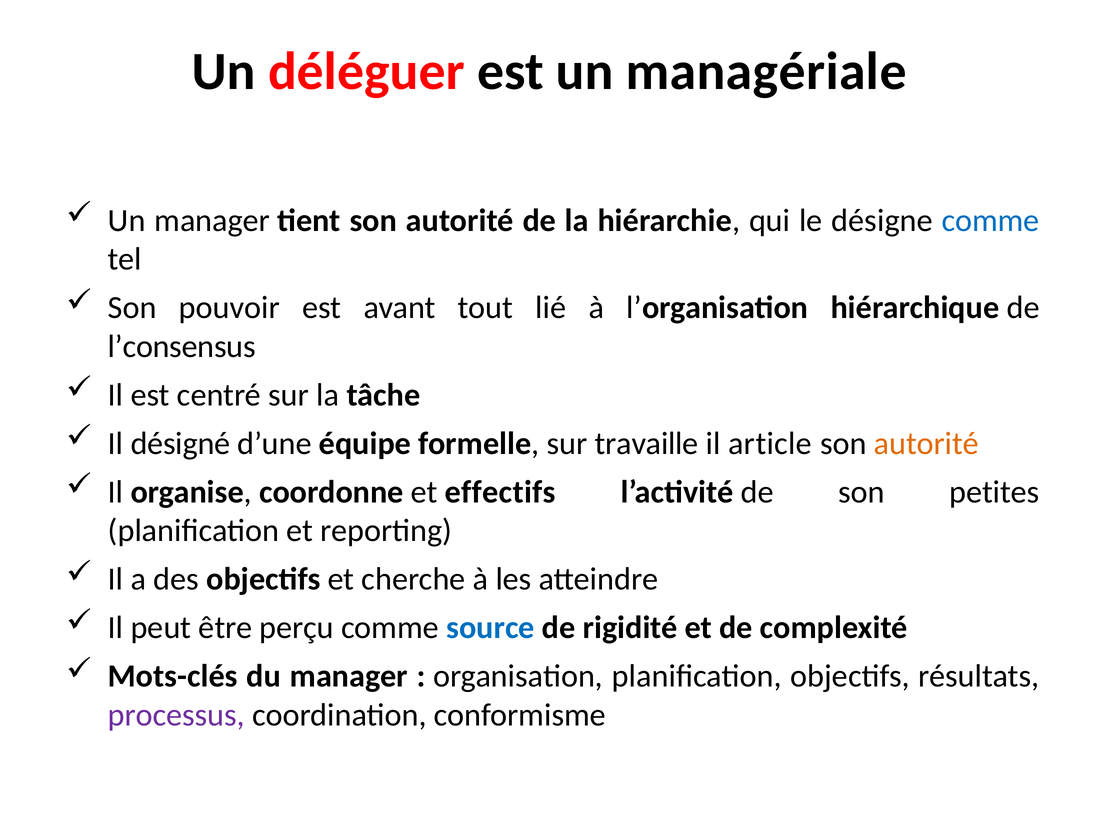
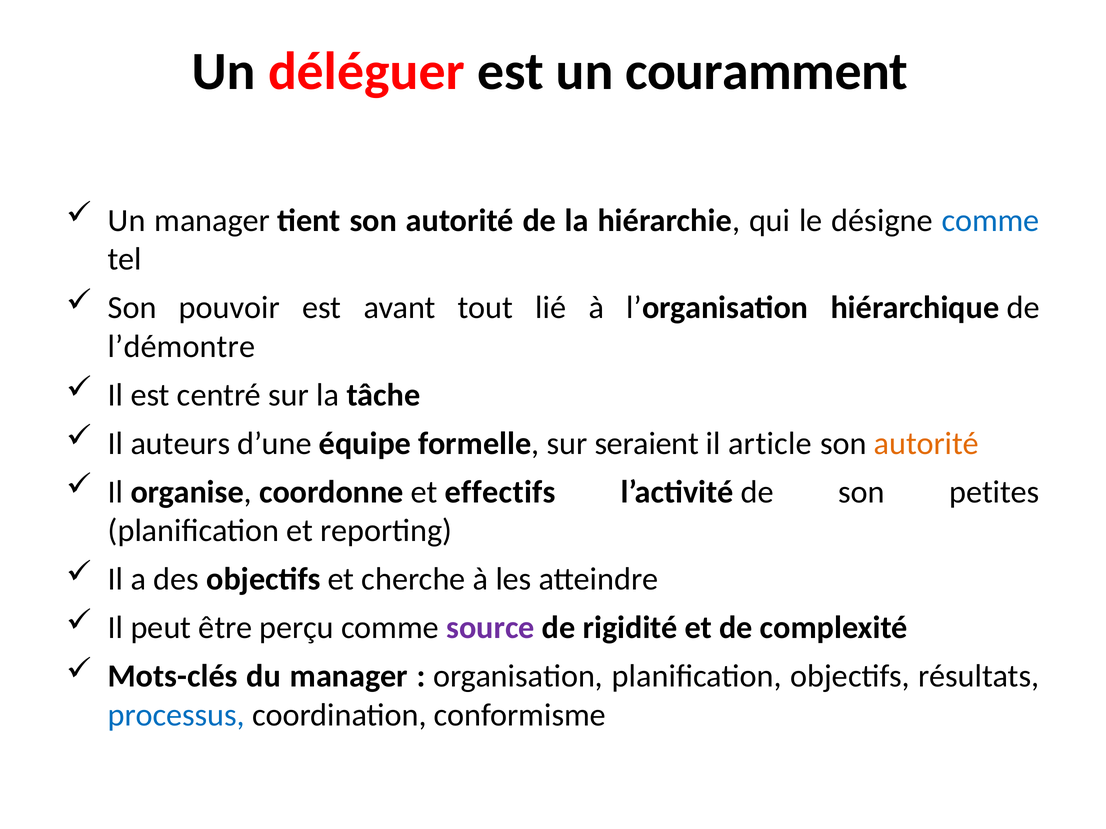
managériale: managériale -> couramment
l’consensus: l’consensus -> l’démontre
désigné: désigné -> auteurs
travaille: travaille -> seraient
source colour: blue -> purple
processus colour: purple -> blue
